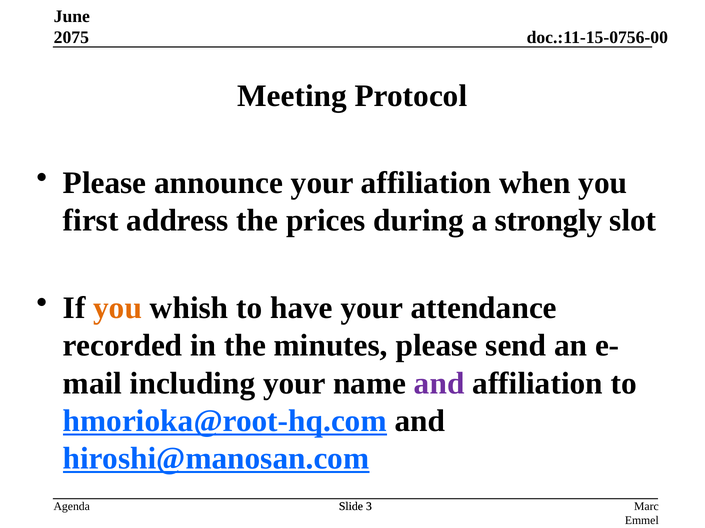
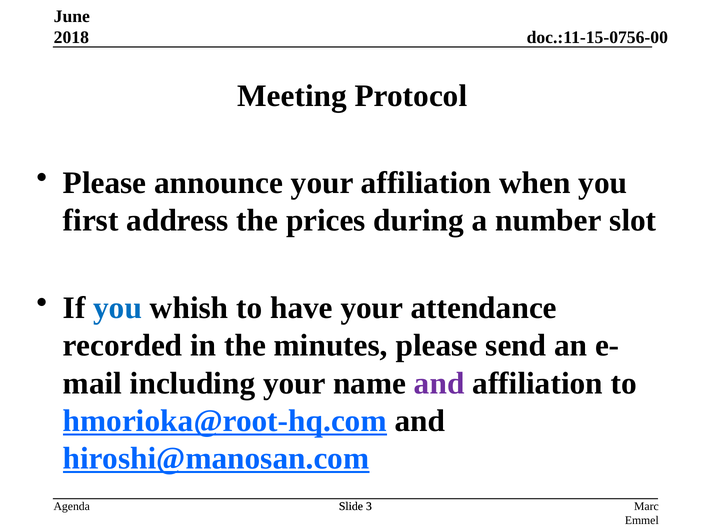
2075: 2075 -> 2018
strongly: strongly -> number
you at (118, 309) colour: orange -> blue
